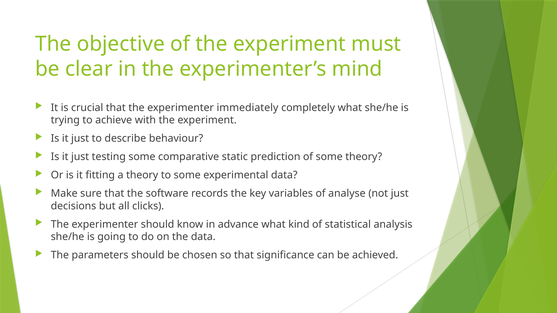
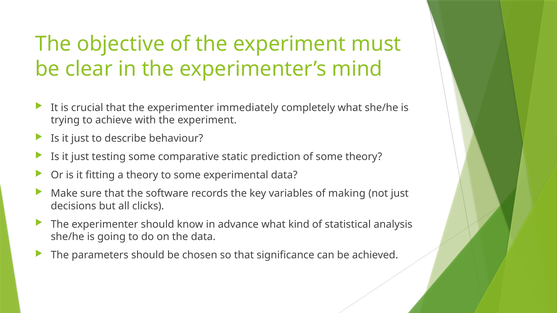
analyse: analyse -> making
